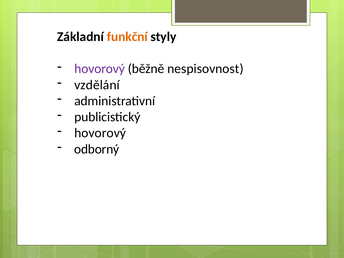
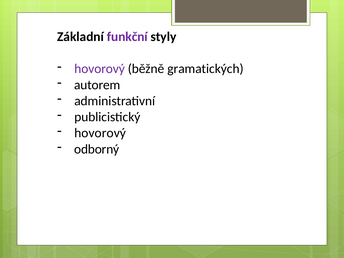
funkční colour: orange -> purple
nespisovnost: nespisovnost -> gramatických
vzdělání: vzdělání -> autorem
